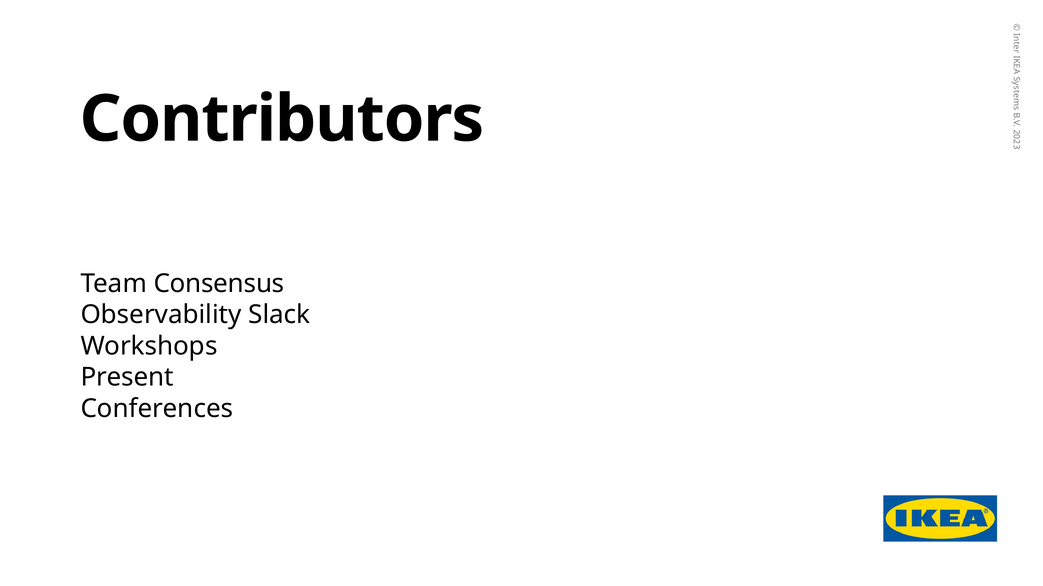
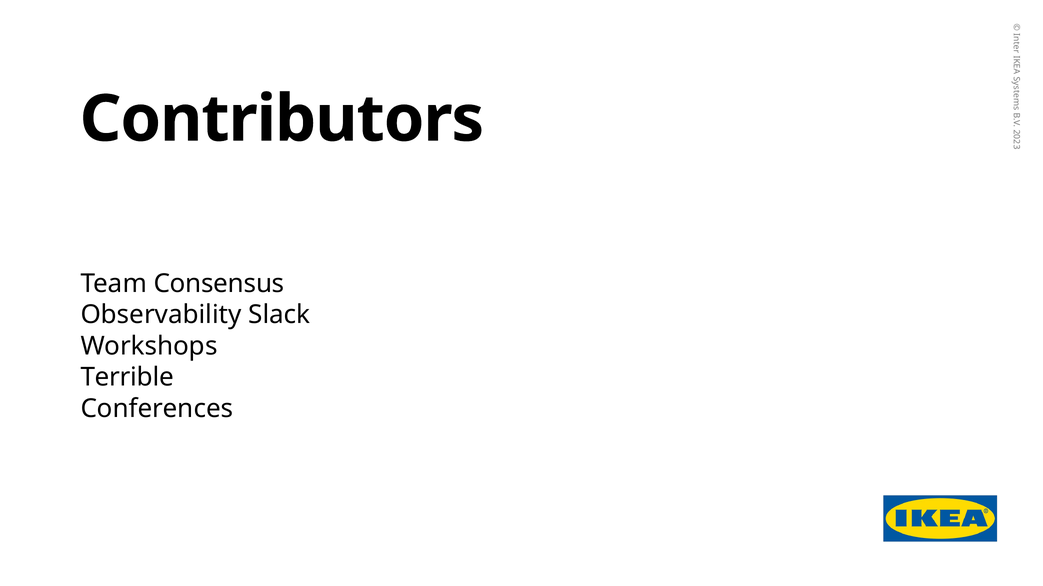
Present: Present -> Terrible
